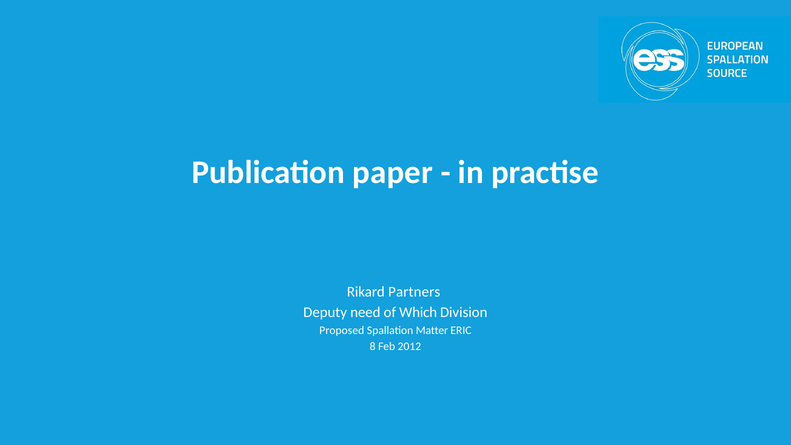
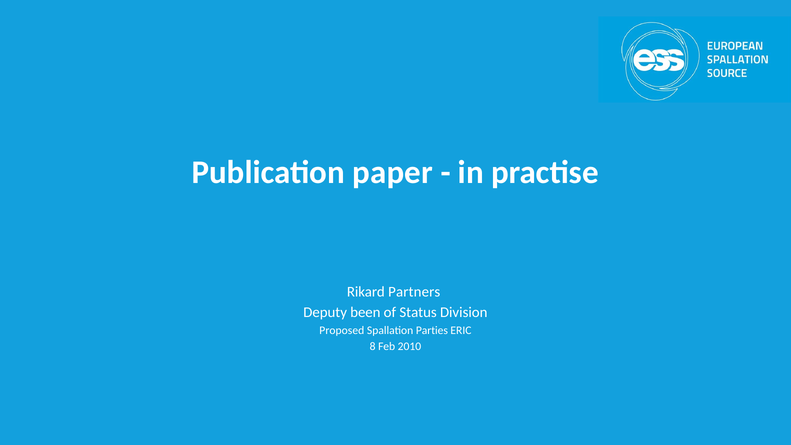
need: need -> been
Which: Which -> Status
Matter: Matter -> Parties
2012: 2012 -> 2010
